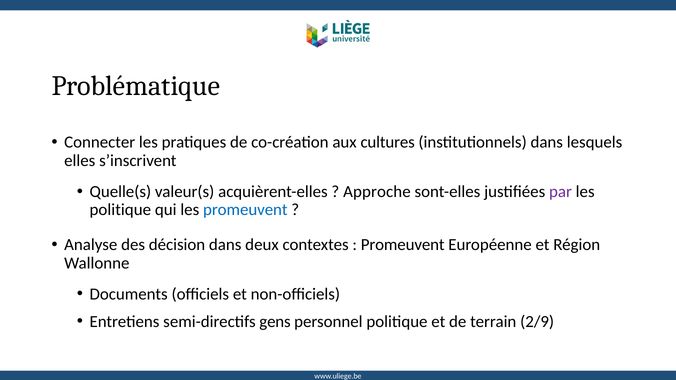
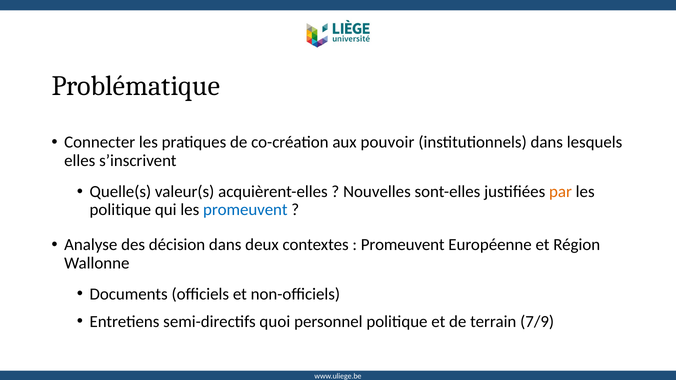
cultures: cultures -> pouvoir
Approche: Approche -> Nouvelles
par colour: purple -> orange
gens: gens -> quoi
2/9: 2/9 -> 7/9
